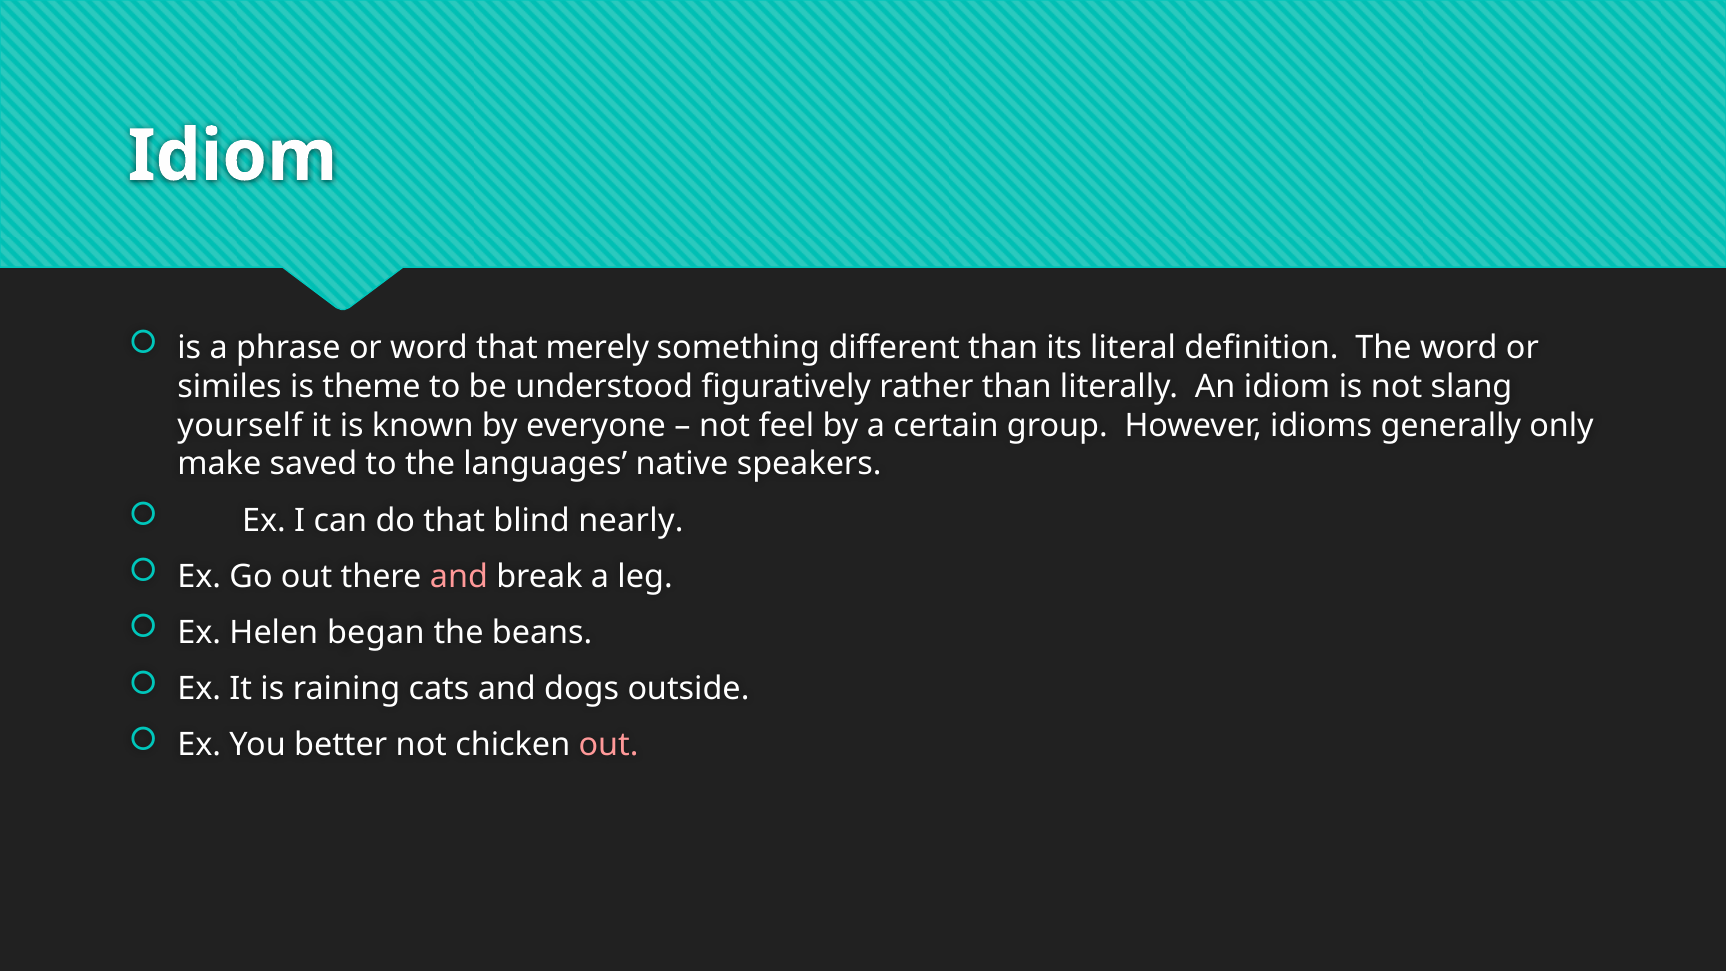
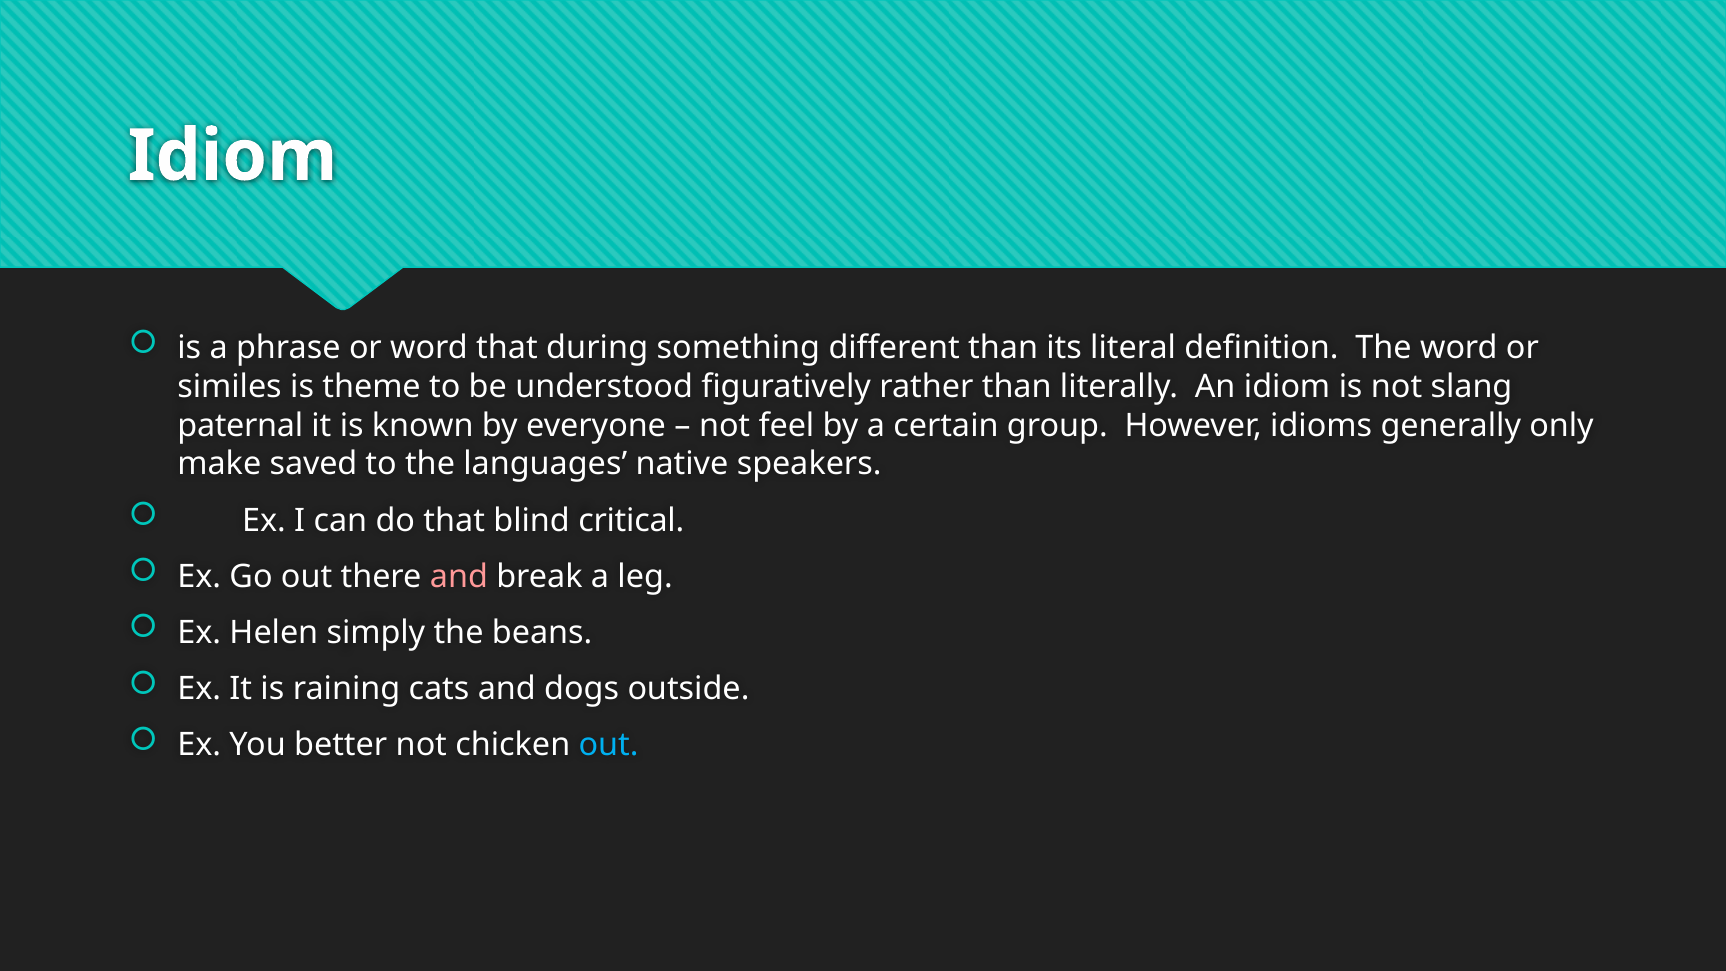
merely: merely -> during
yourself: yourself -> paternal
nearly: nearly -> critical
began: began -> simply
out at (609, 745) colour: pink -> light blue
